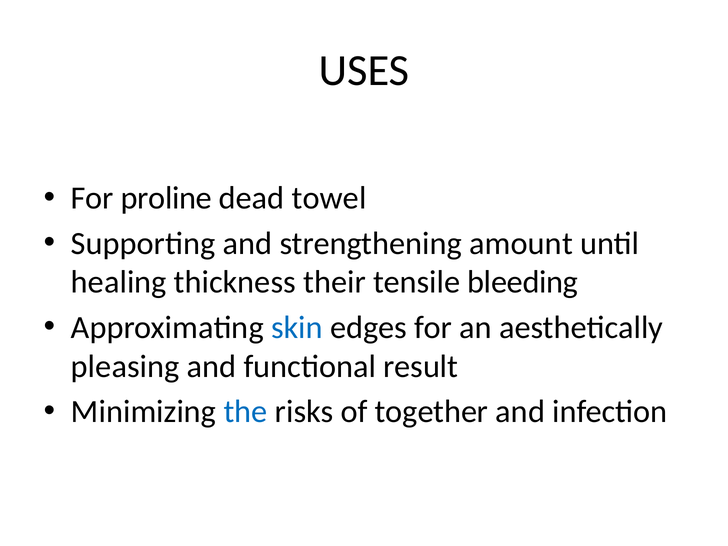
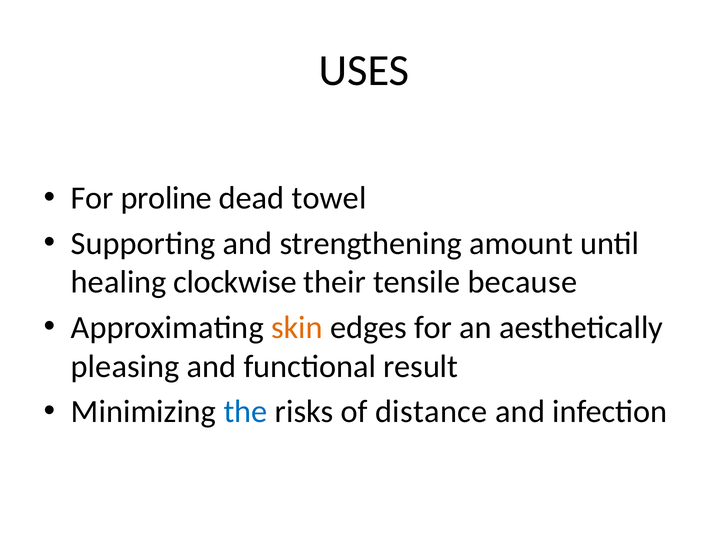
thickness: thickness -> clockwise
bleeding: bleeding -> because
skin colour: blue -> orange
together: together -> distance
